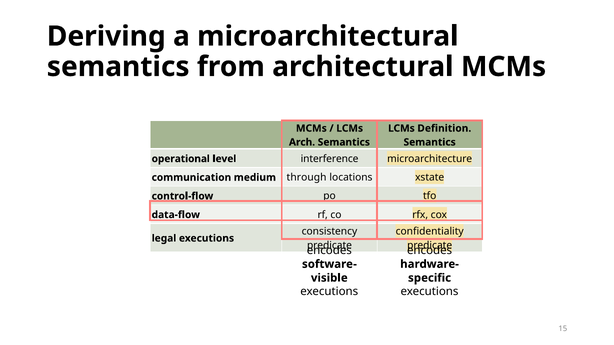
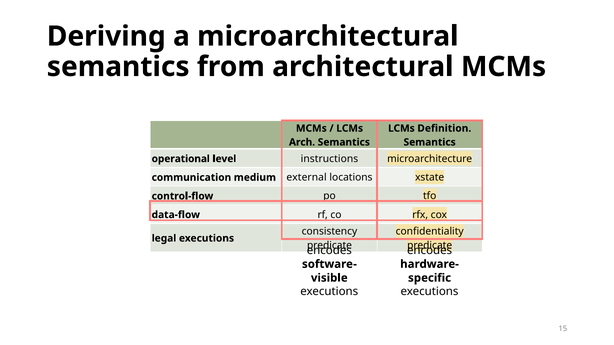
interference: interference -> instructions
through: through -> external
